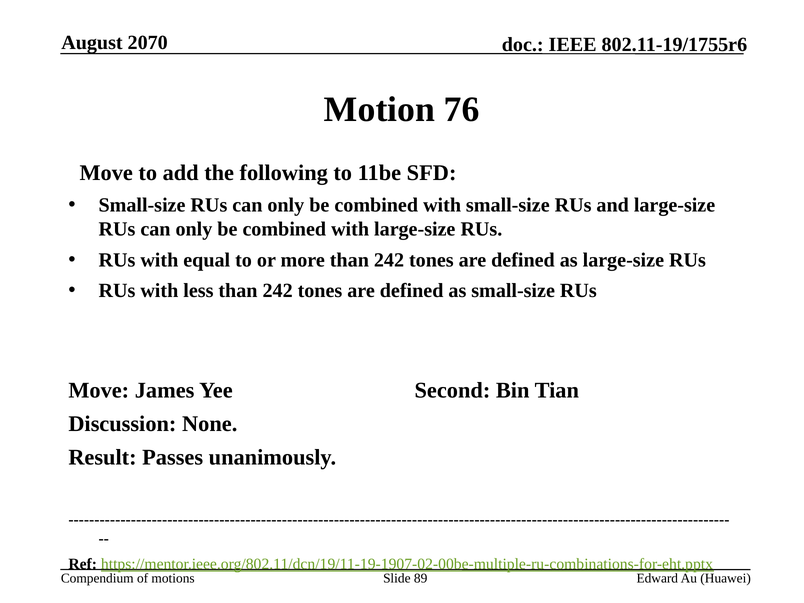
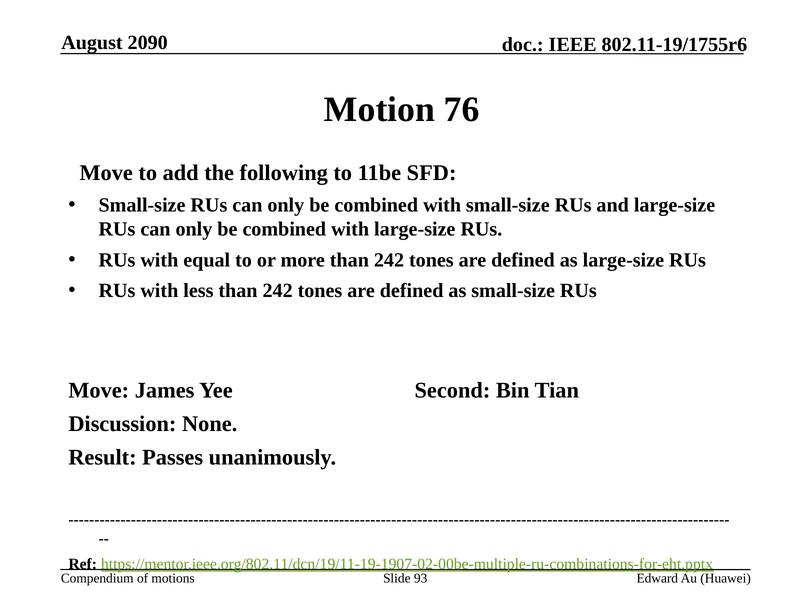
2070: 2070 -> 2090
89: 89 -> 93
